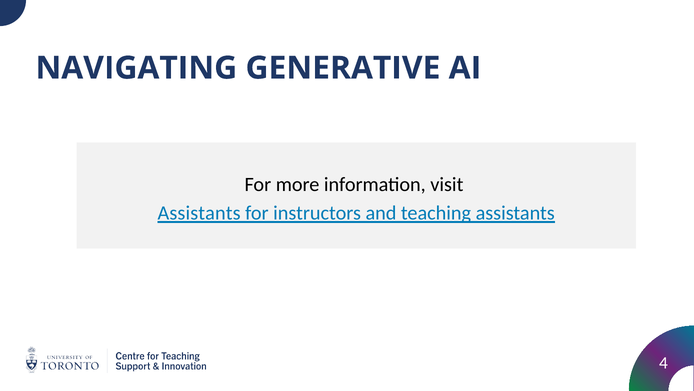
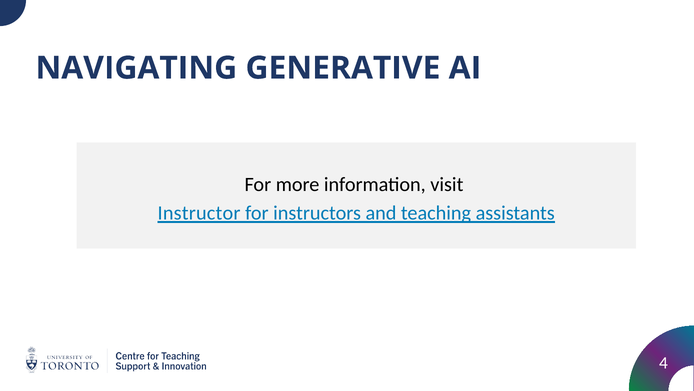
Assistants at (199, 213): Assistants -> Instructor
